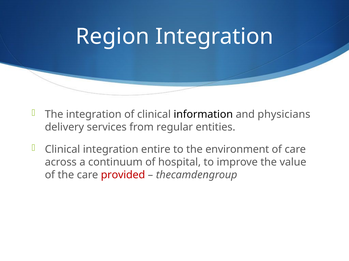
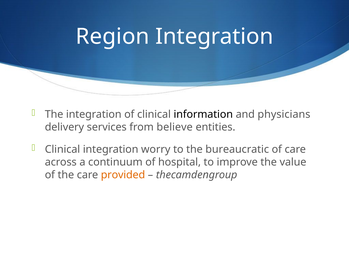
regular: regular -> believe
entire: entire -> worry
environment: environment -> bureaucratic
provided colour: red -> orange
